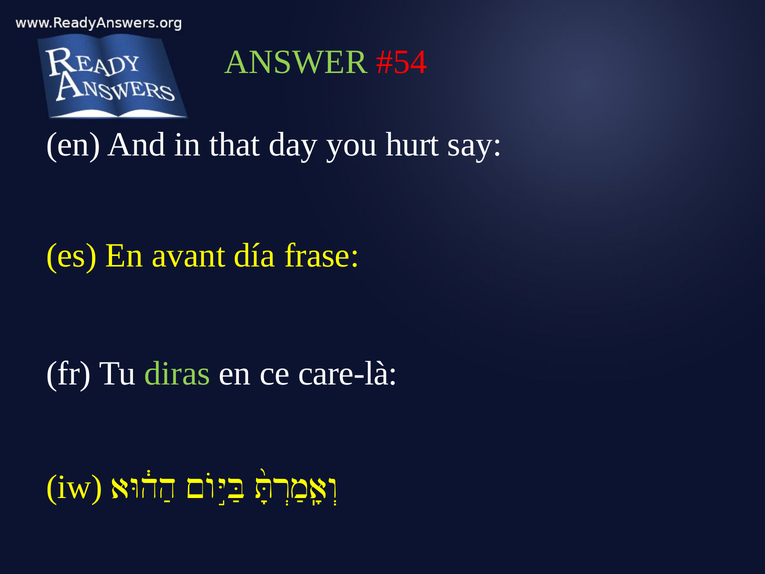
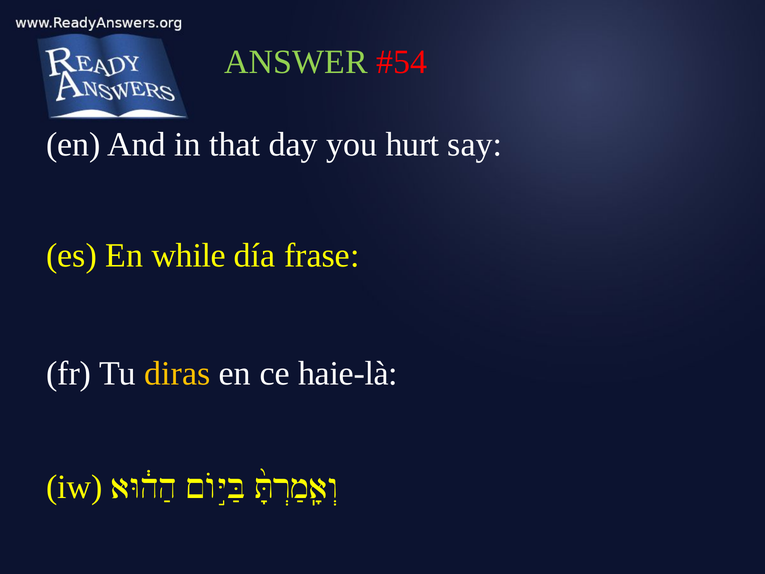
avant: avant -> while
diras colour: light green -> yellow
care-là: care-là -> haie-là
